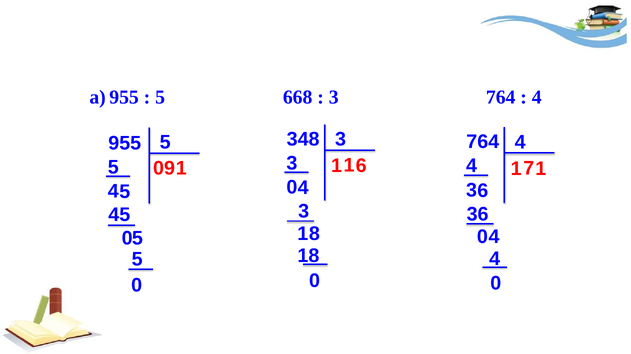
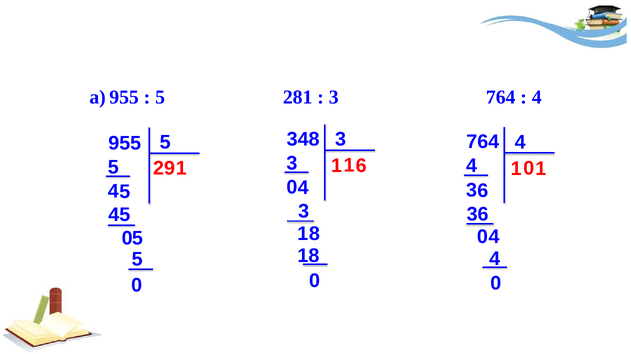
668: 668 -> 281
7 at (529, 168): 7 -> 0
0 at (159, 168): 0 -> 2
